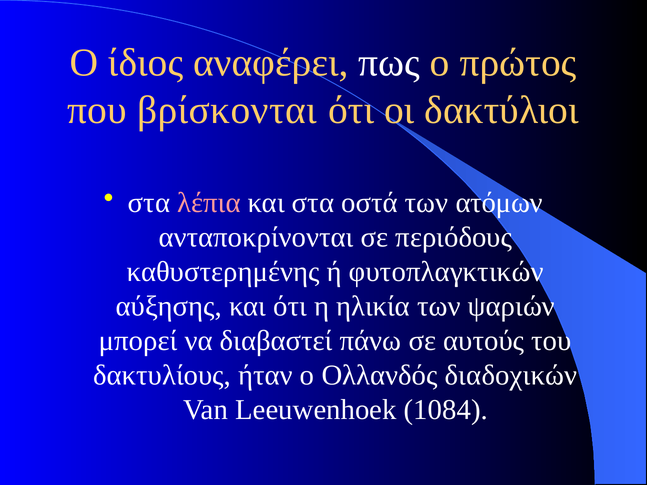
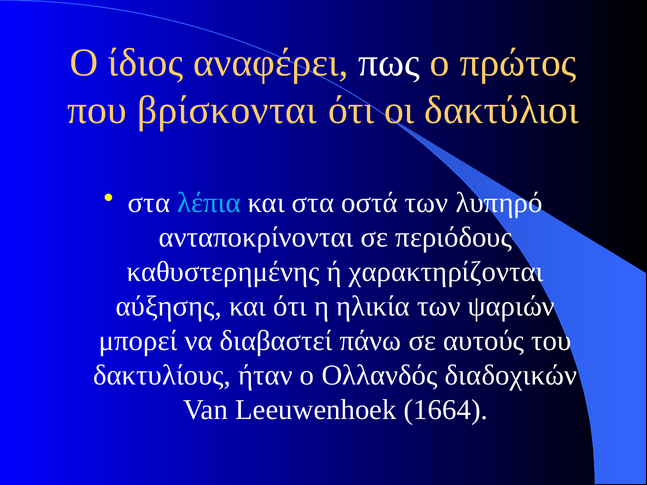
λέπια colour: pink -> light blue
ατόμων: ατόμων -> λυπηρό
φυτοπλαγκτικών: φυτοπλαγκτικών -> χαρακτηρίζονται
1084: 1084 -> 1664
